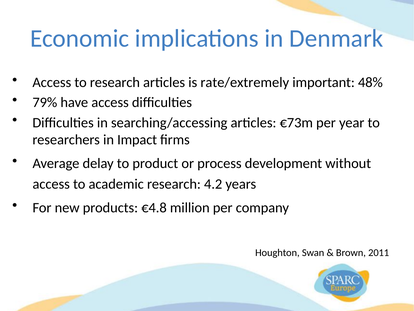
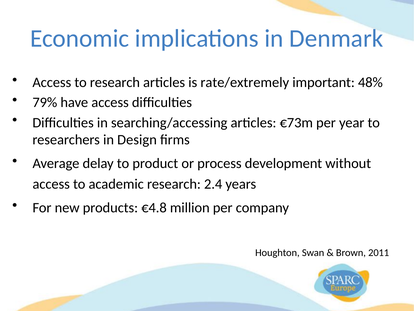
Impact: Impact -> Design
4.2: 4.2 -> 2.4
